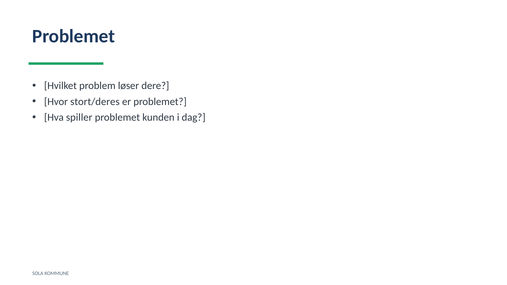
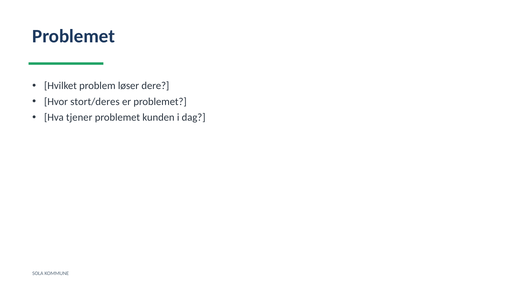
spiller: spiller -> tjener
